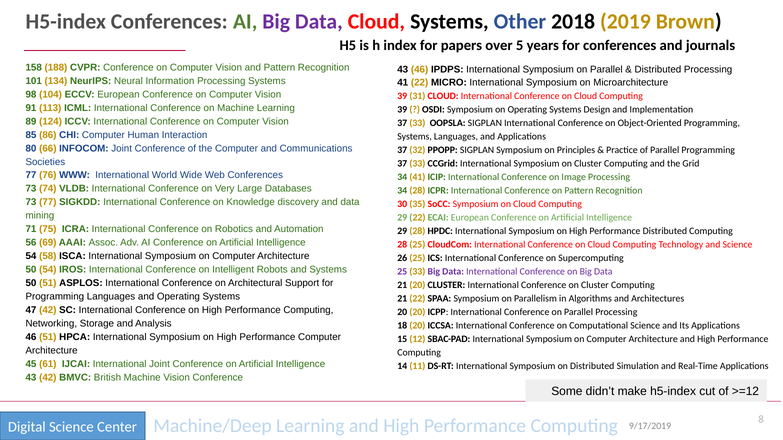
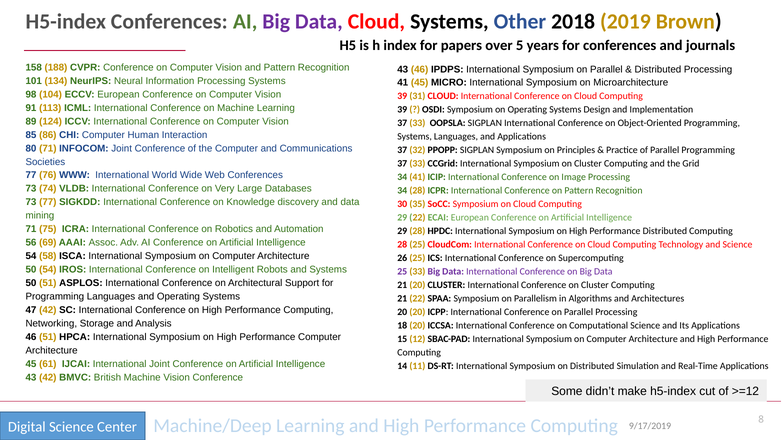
41 22: 22 -> 45
80 66: 66 -> 71
